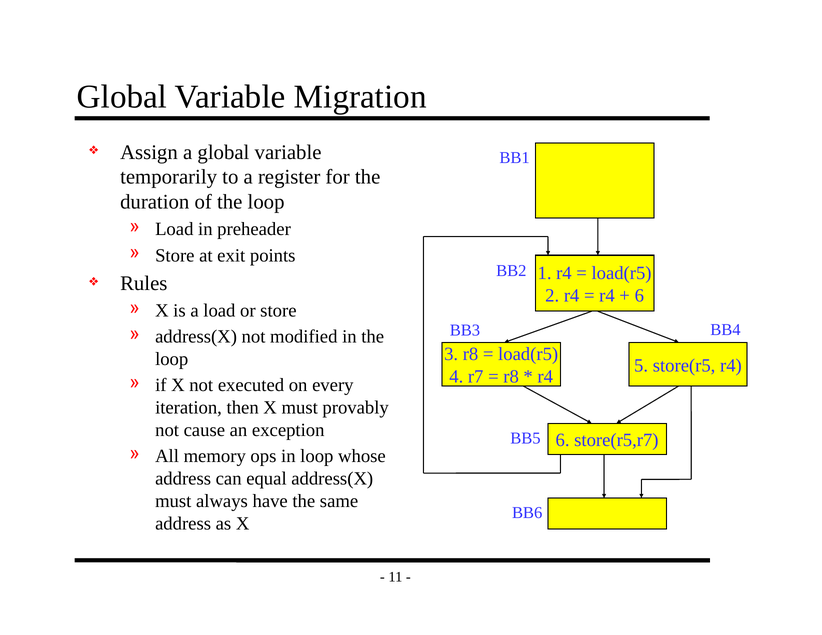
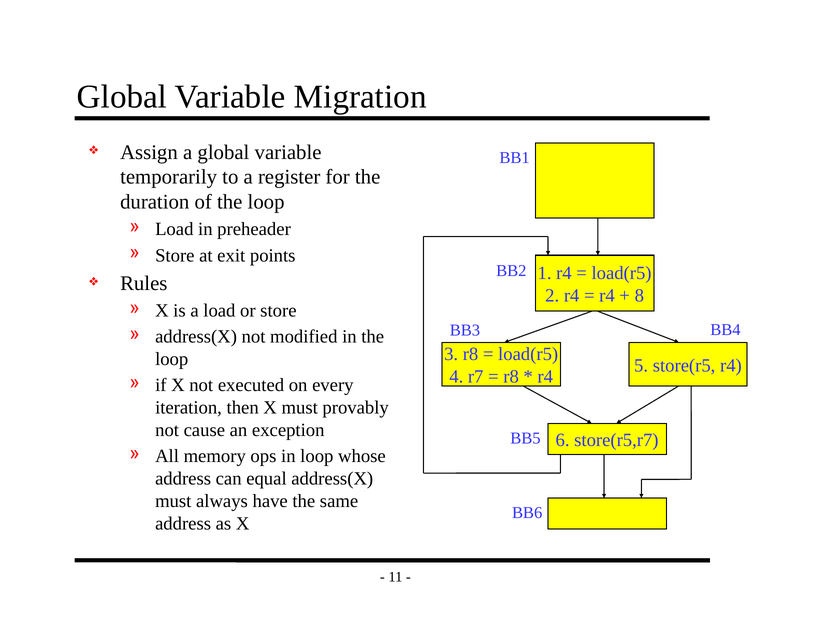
6 at (639, 296): 6 -> 8
